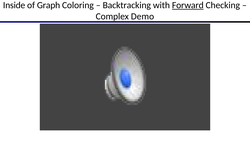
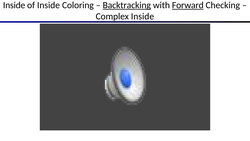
of Graph: Graph -> Inside
Backtracking underline: none -> present
Complex Demo: Demo -> Inside
